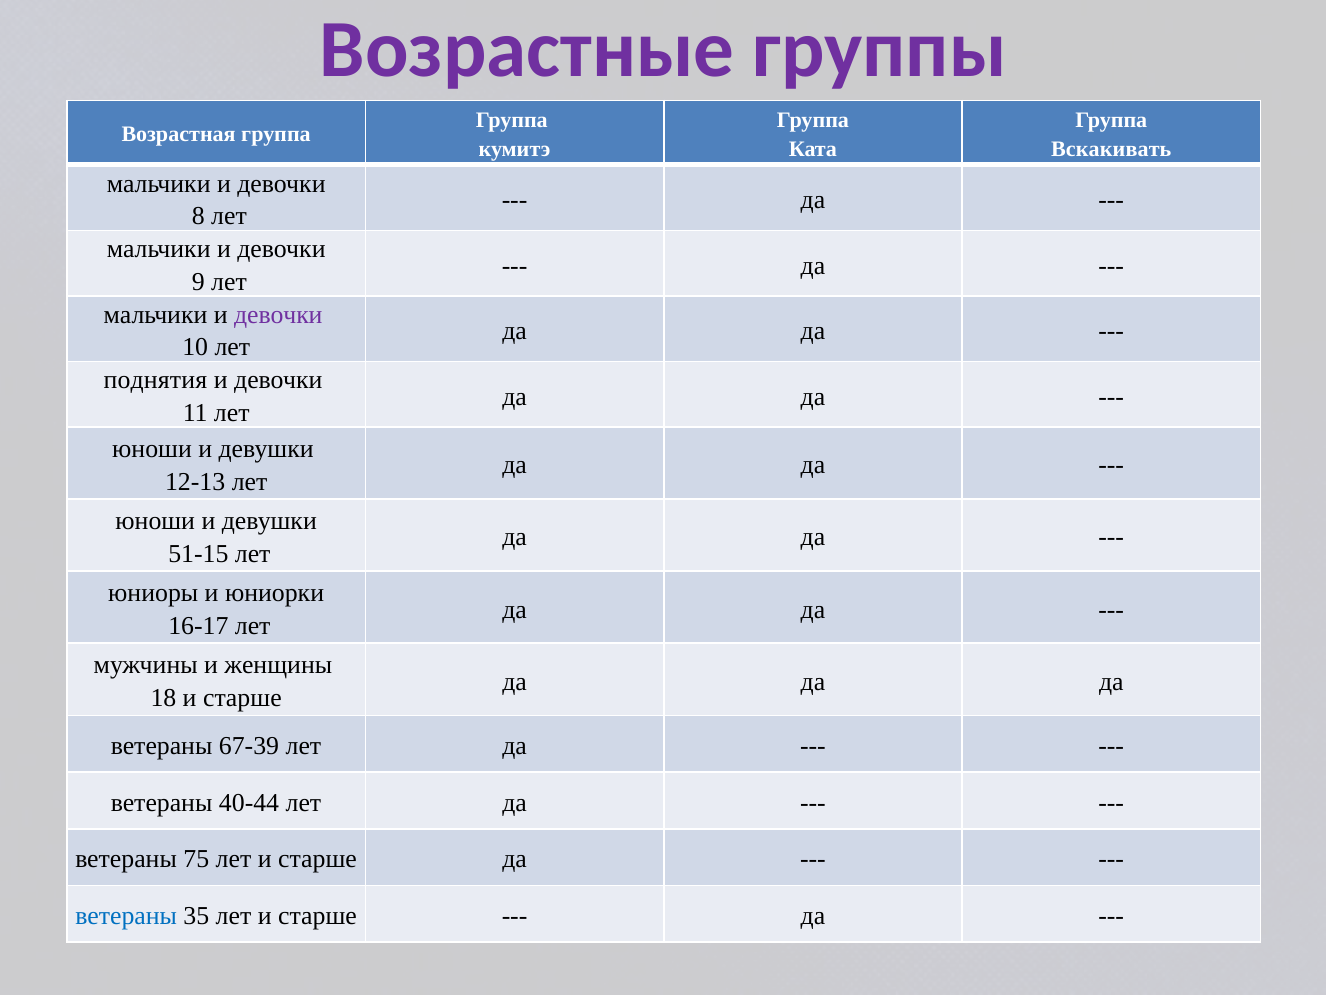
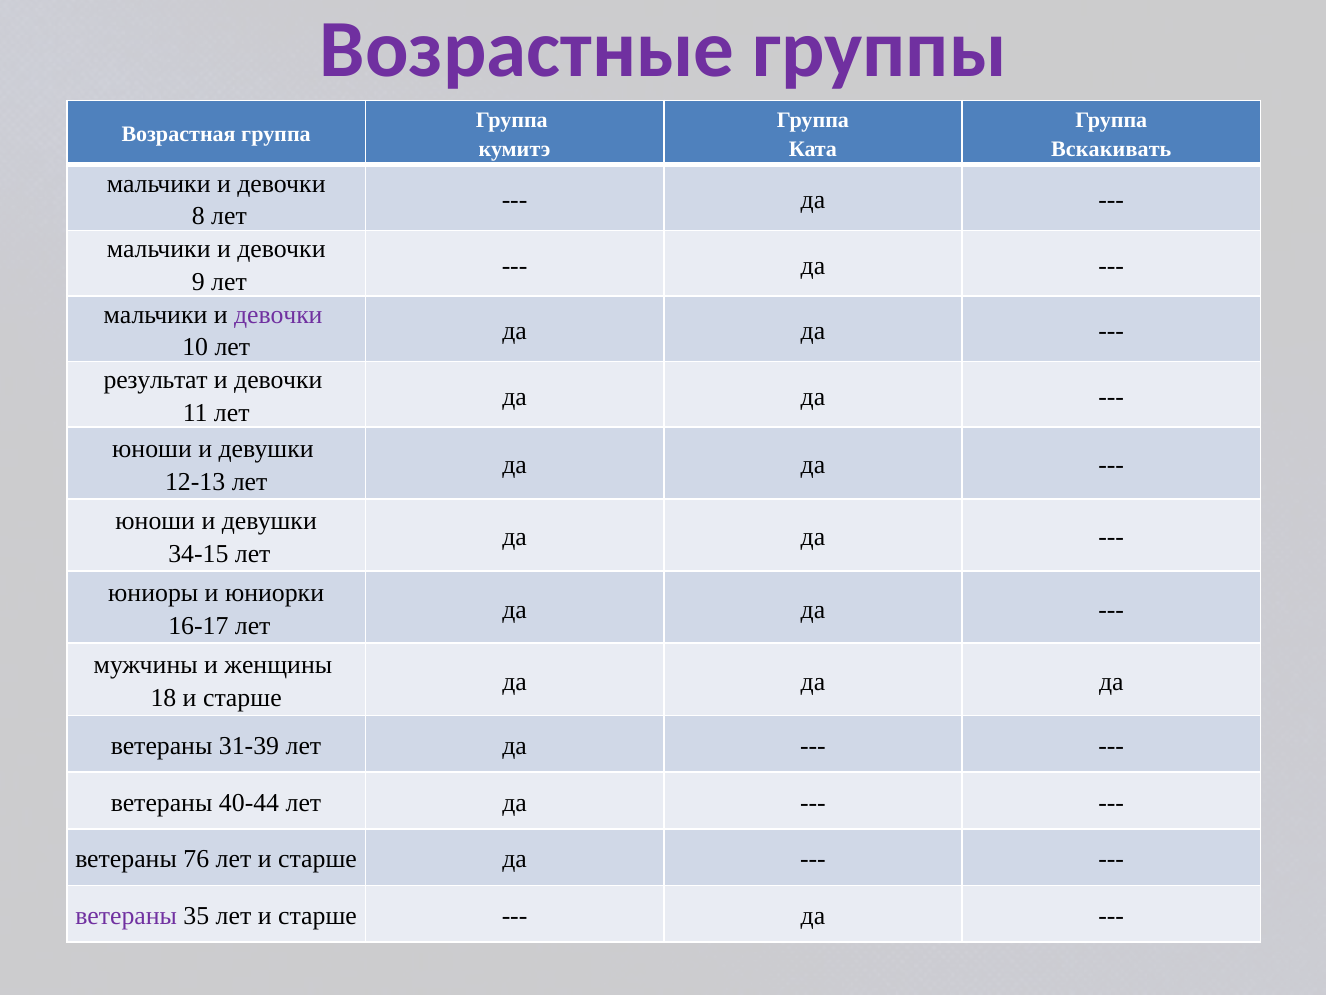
поднятия: поднятия -> результат
51-15: 51-15 -> 34-15
67-39: 67-39 -> 31-39
75: 75 -> 76
ветераны at (126, 916) colour: blue -> purple
